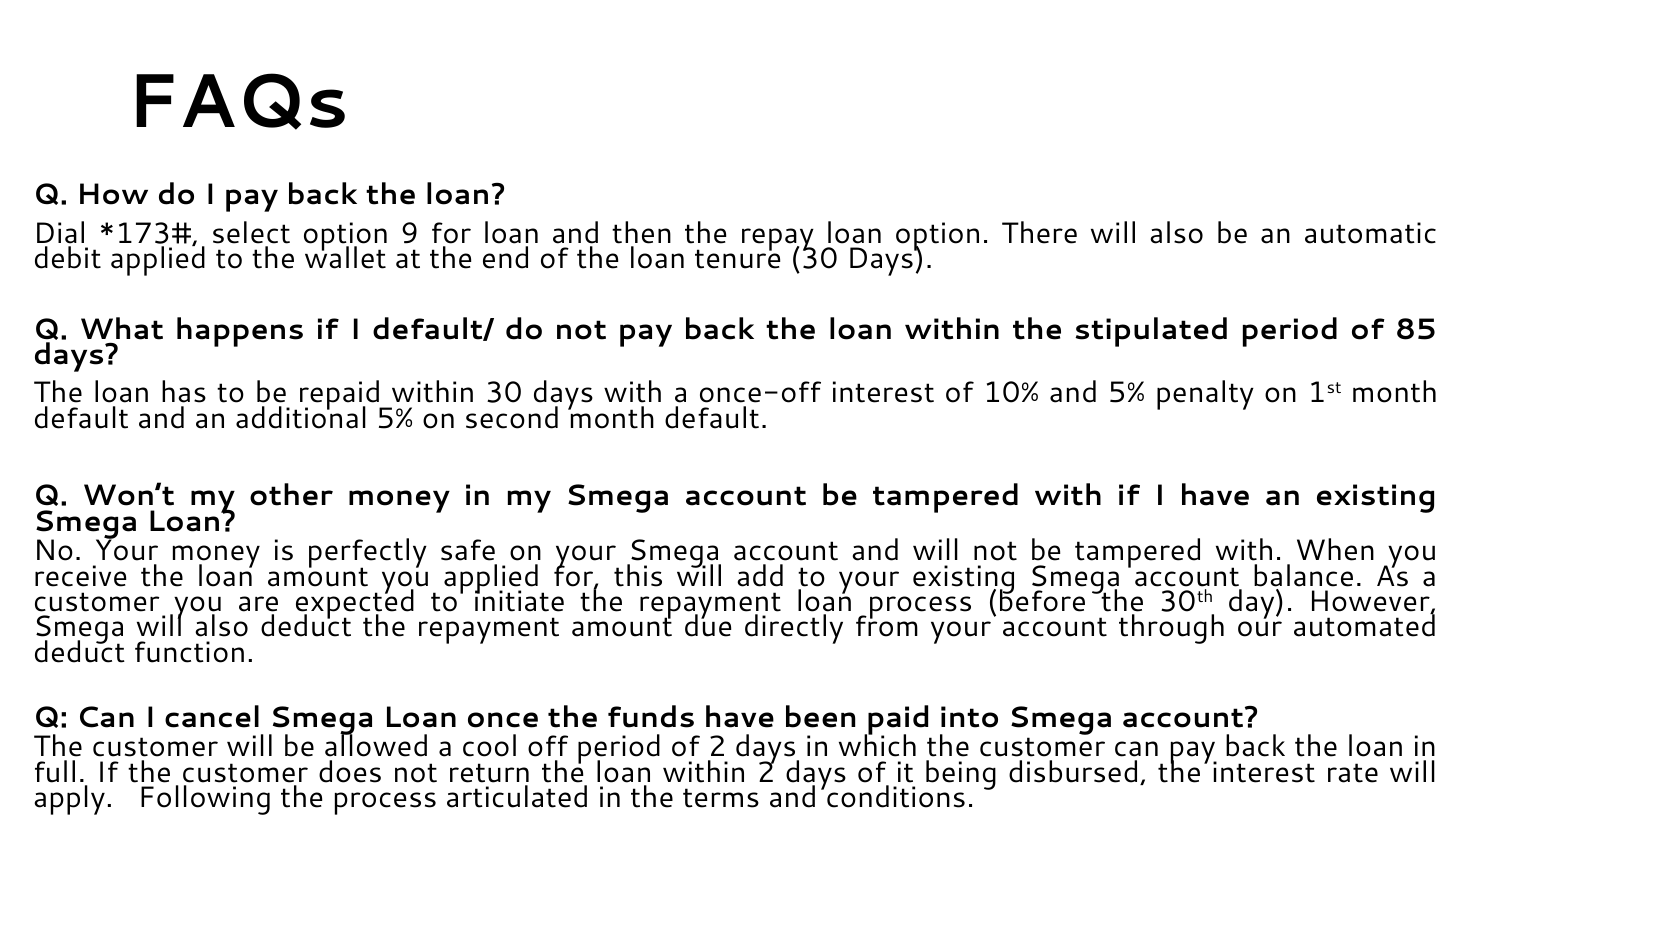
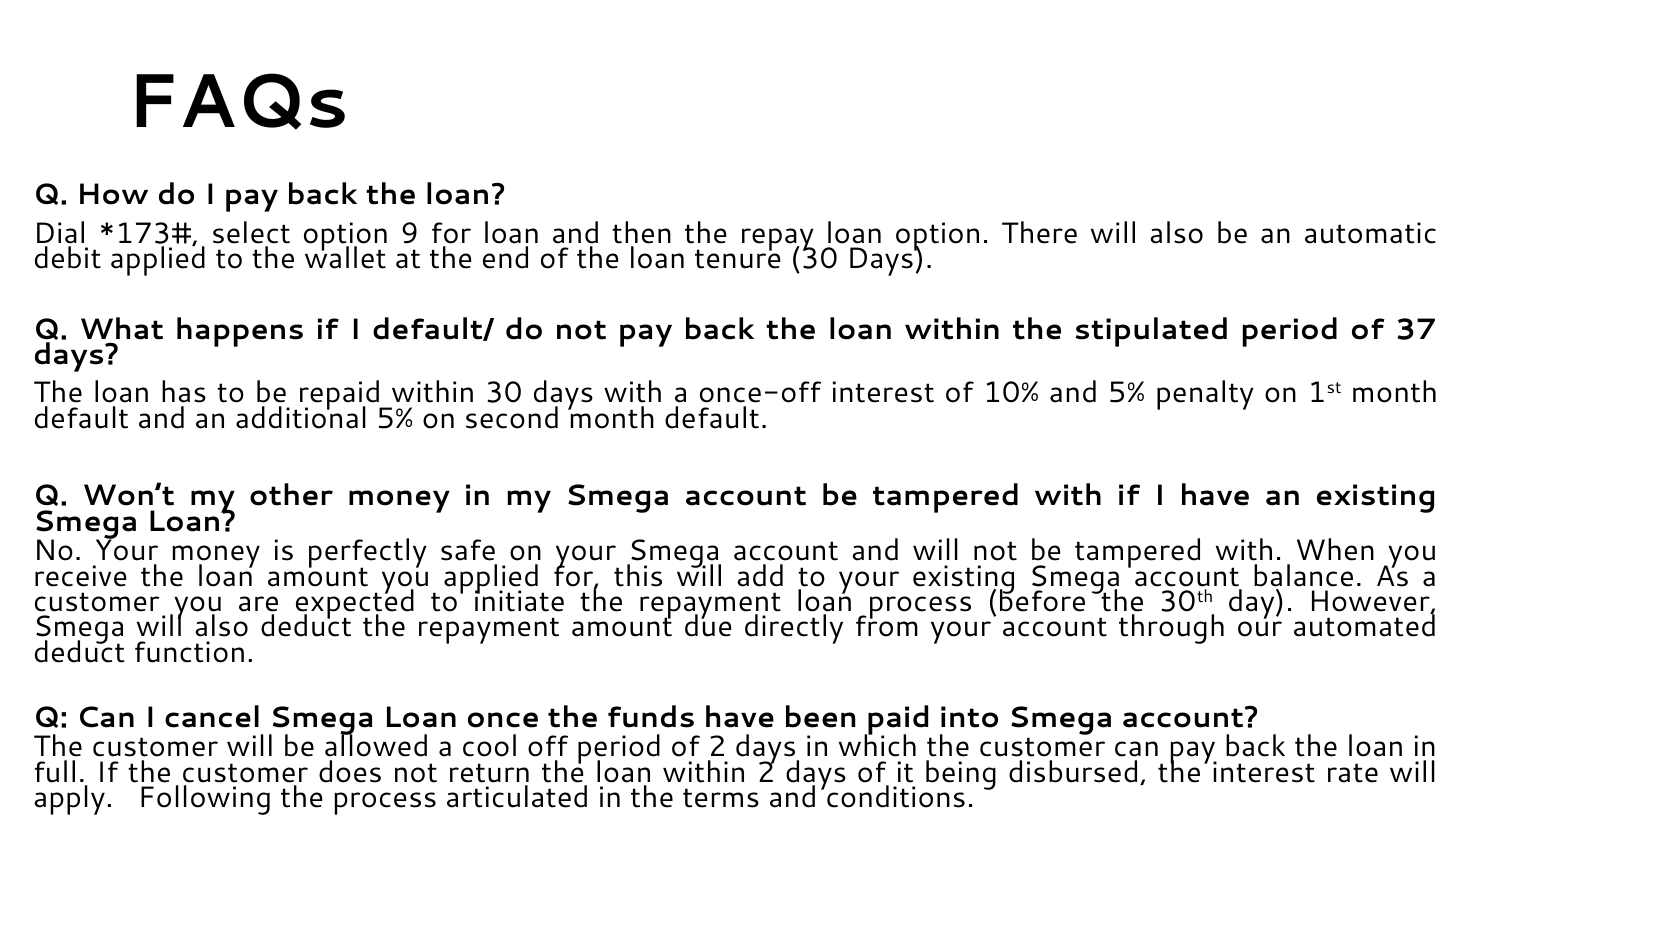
85: 85 -> 37
